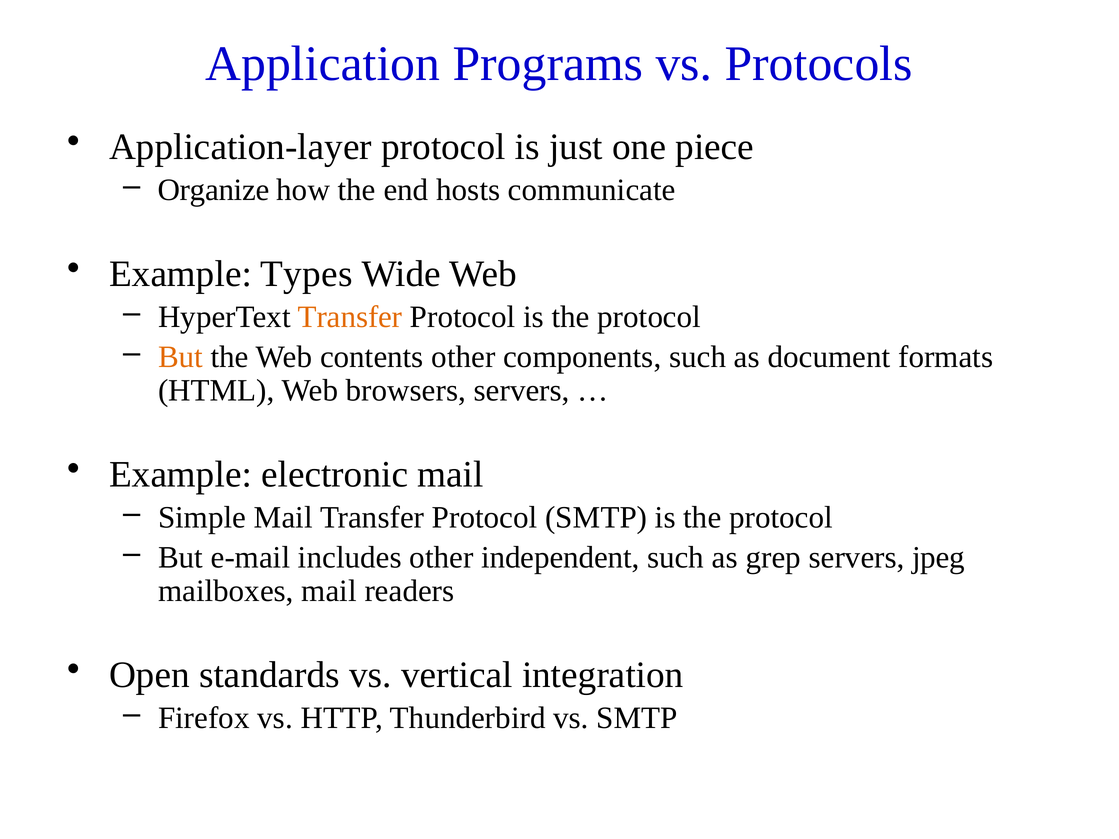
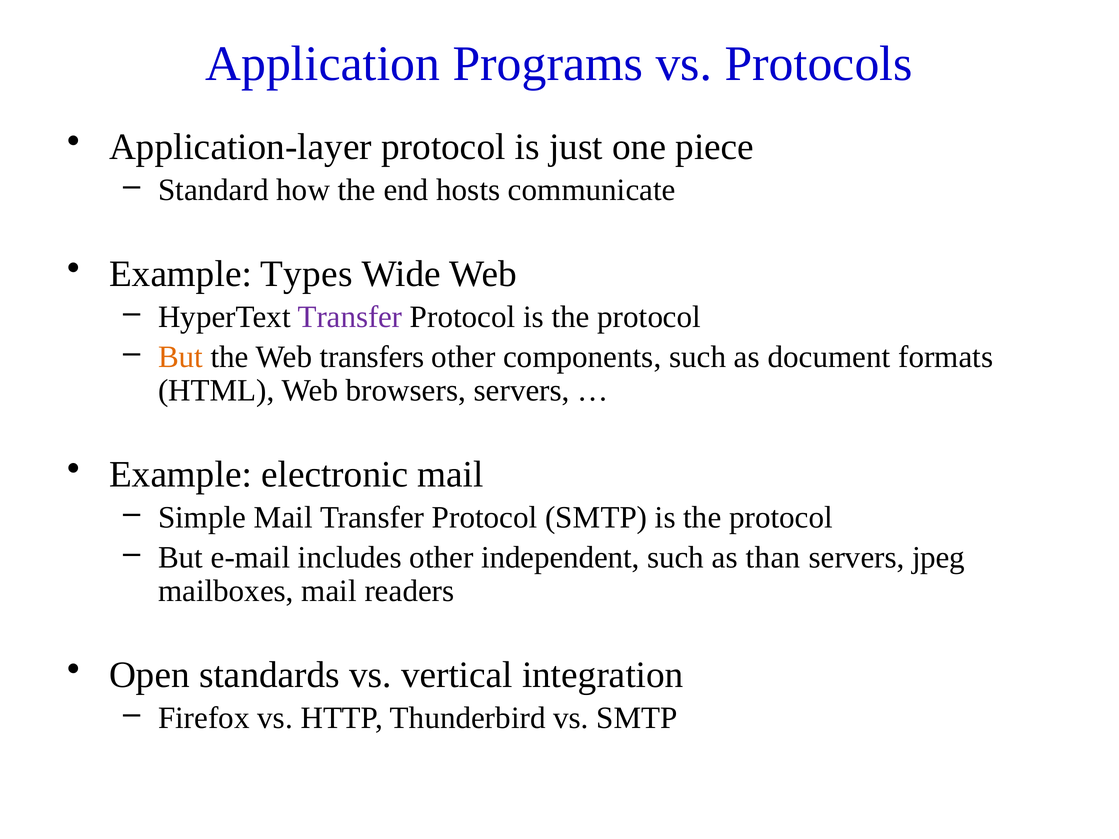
Organize: Organize -> Standard
Transfer at (350, 317) colour: orange -> purple
contents: contents -> transfers
grep: grep -> than
